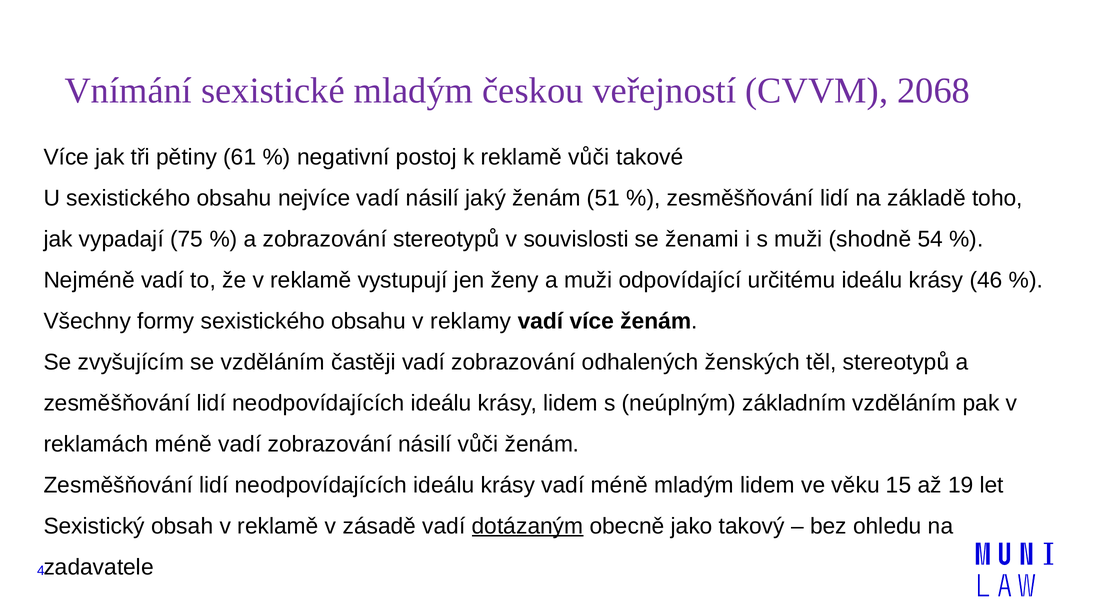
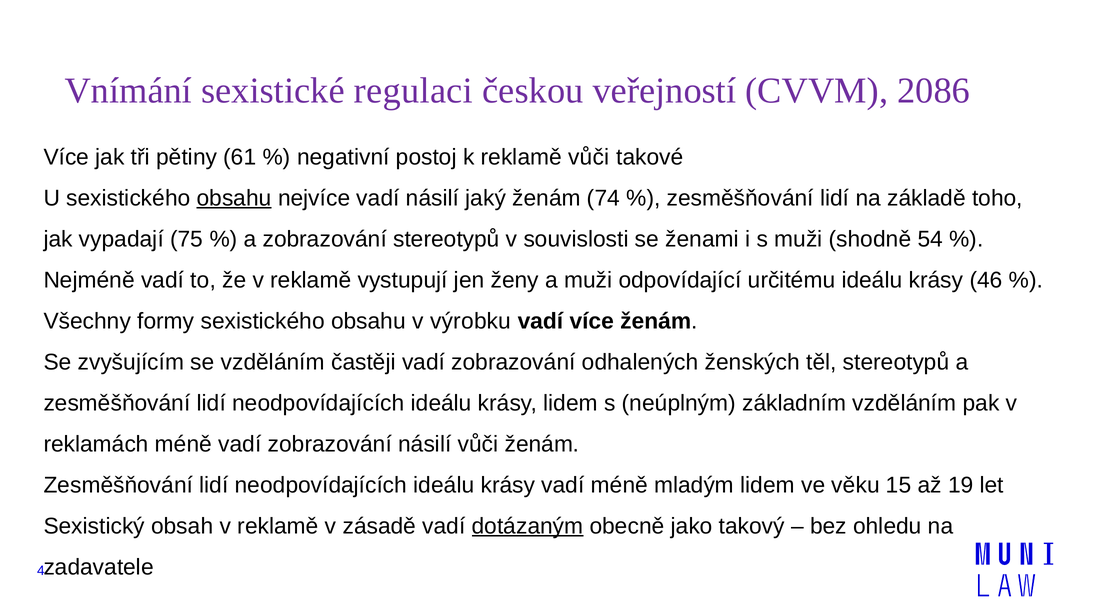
sexistické mladým: mladým -> regulaci
2068: 2068 -> 2086
obsahu at (234, 198) underline: none -> present
51: 51 -> 74
reklamy: reklamy -> výrobku
